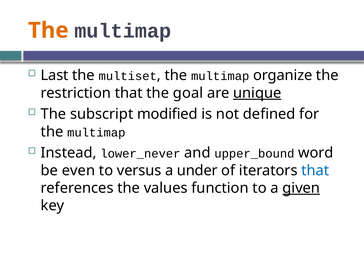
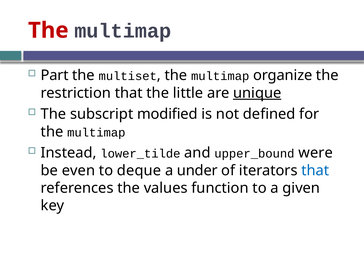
The at (48, 30) colour: orange -> red
Last: Last -> Part
goal: goal -> little
lower_never: lower_never -> lower_tilde
word: word -> were
versus: versus -> deque
given underline: present -> none
